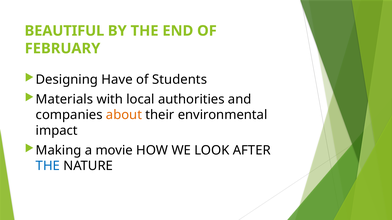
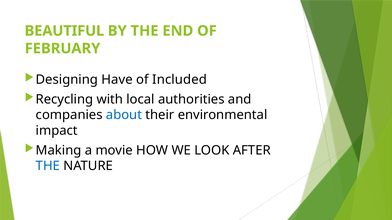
Students: Students -> Included
Materials: Materials -> Recycling
about colour: orange -> blue
